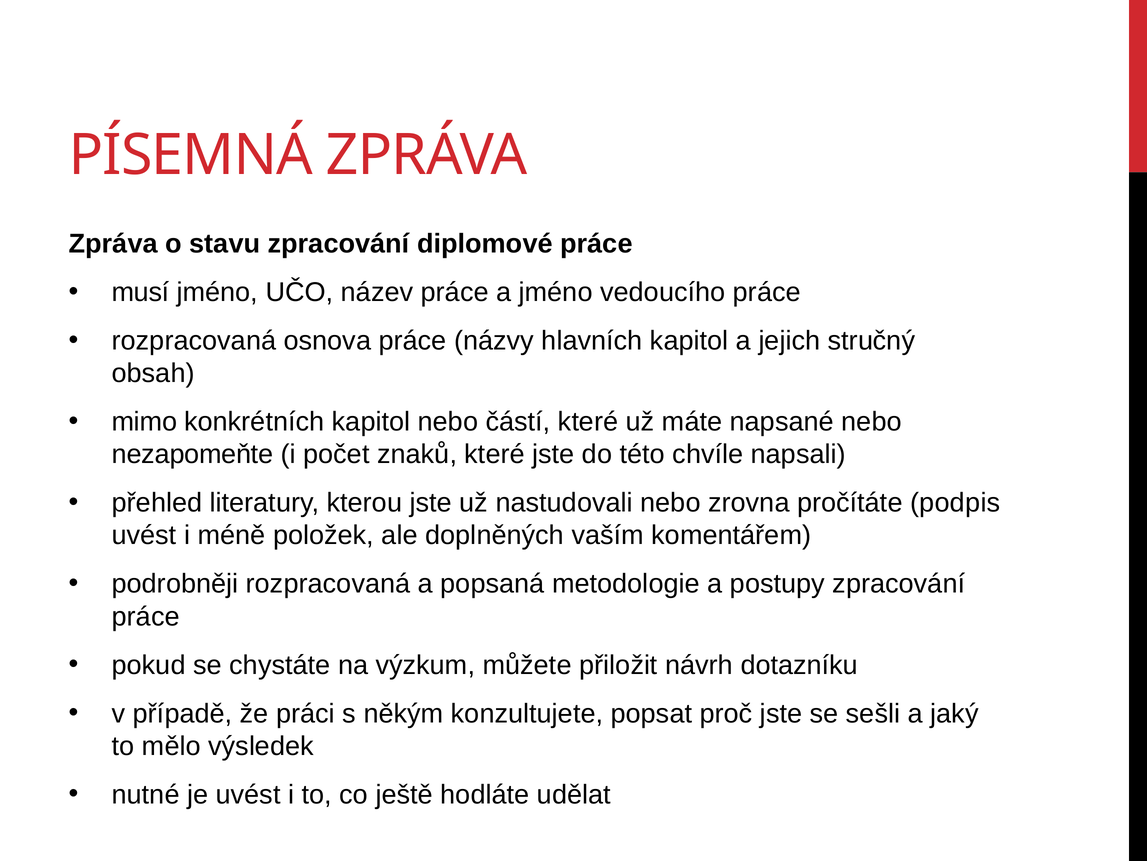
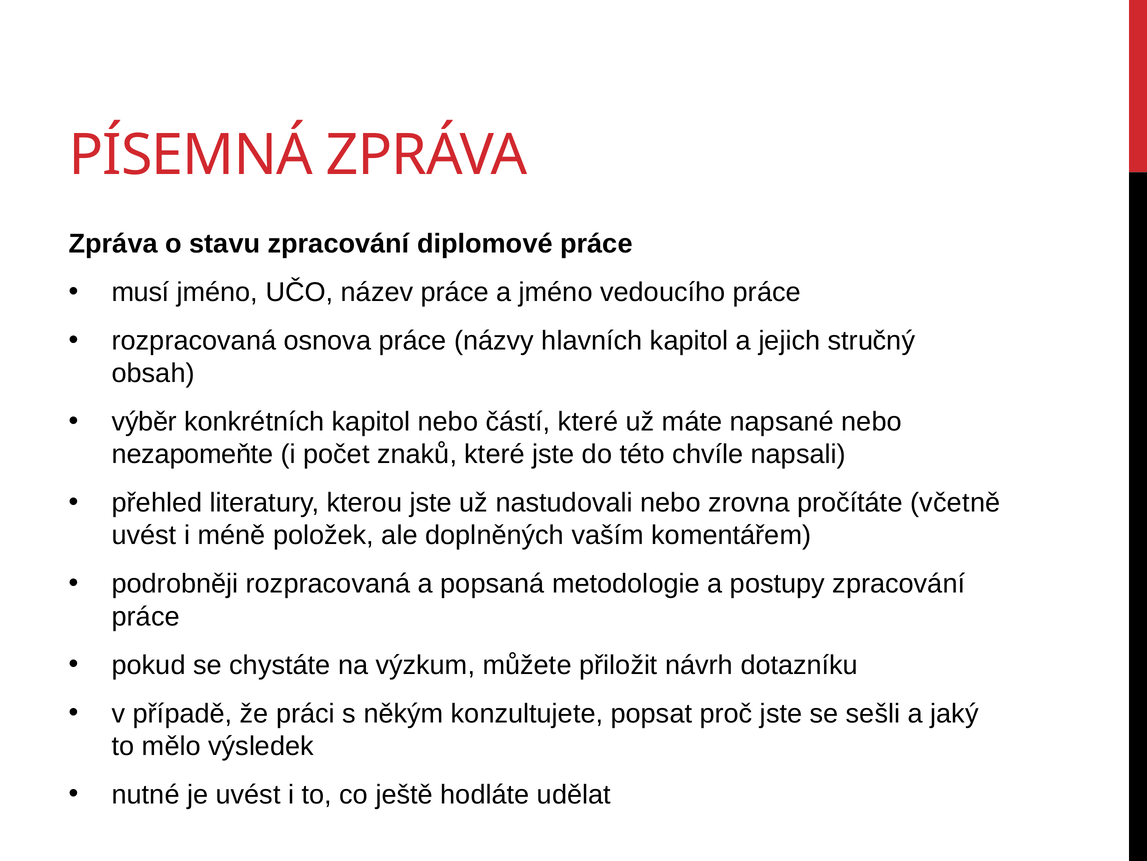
mimo: mimo -> výběr
podpis: podpis -> včetně
